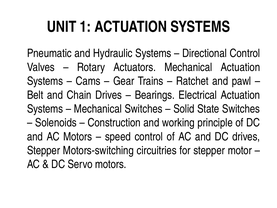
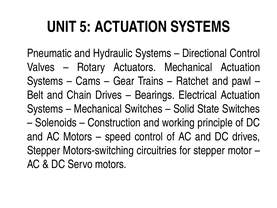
1: 1 -> 5
